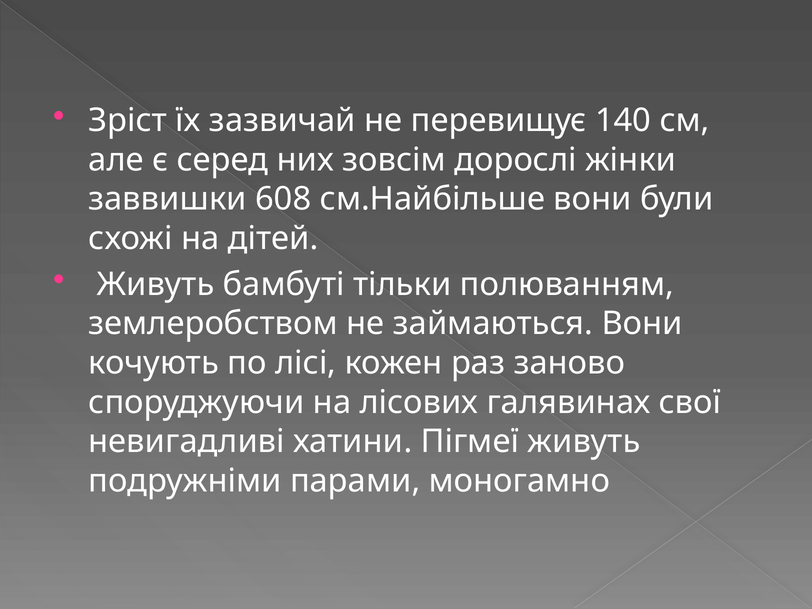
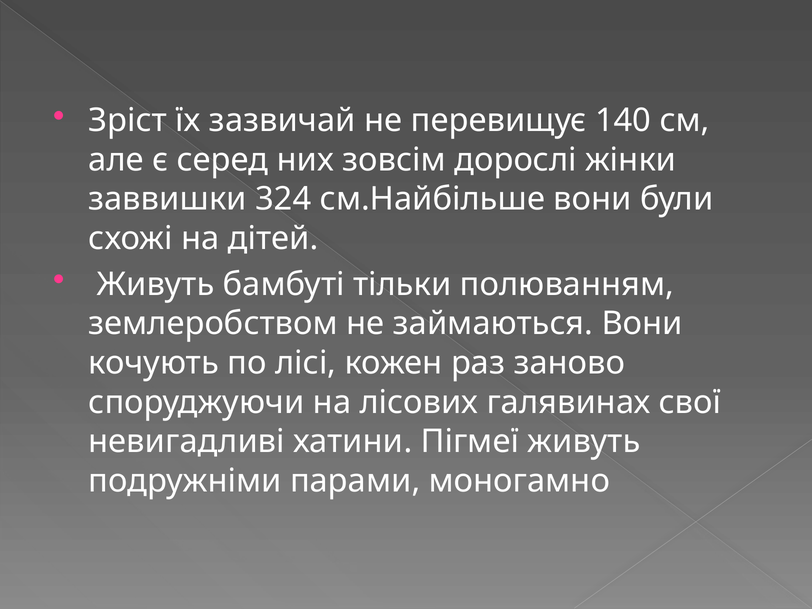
608: 608 -> 324
